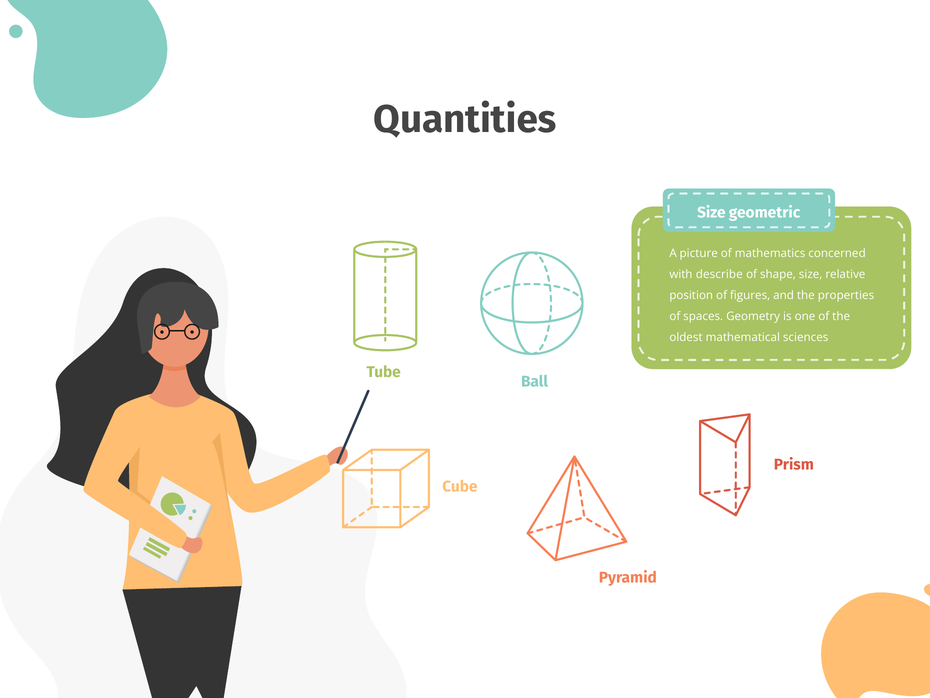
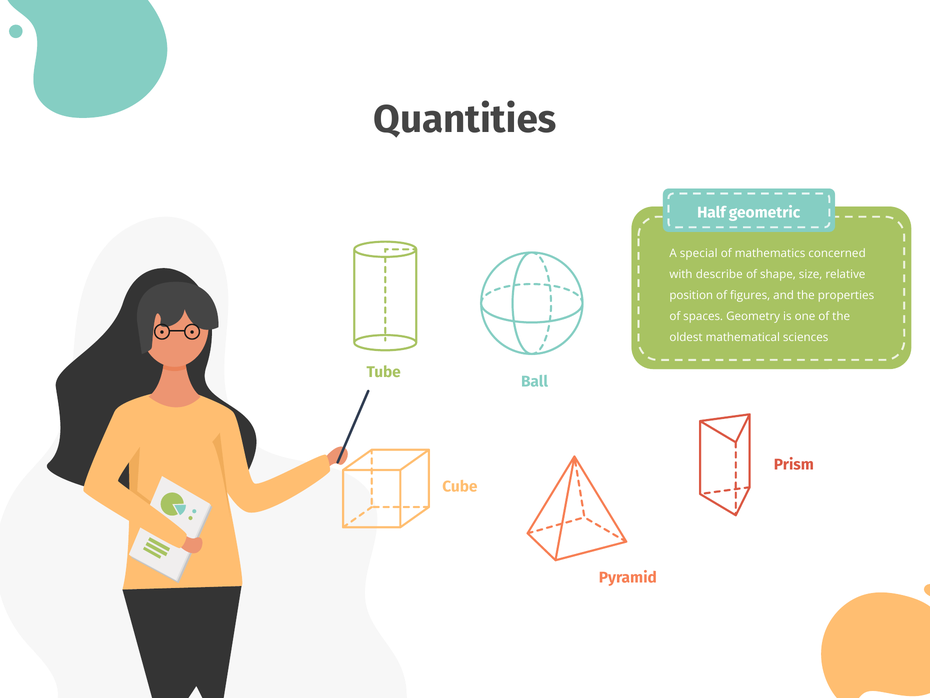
Size at (711, 212): Size -> Half
picture: picture -> special
